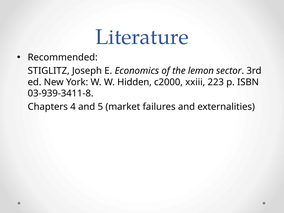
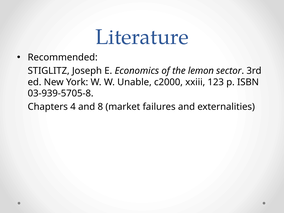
Hidden: Hidden -> Unable
223: 223 -> 123
03-939-3411-8: 03-939-3411-8 -> 03-939-5705-8
5: 5 -> 8
